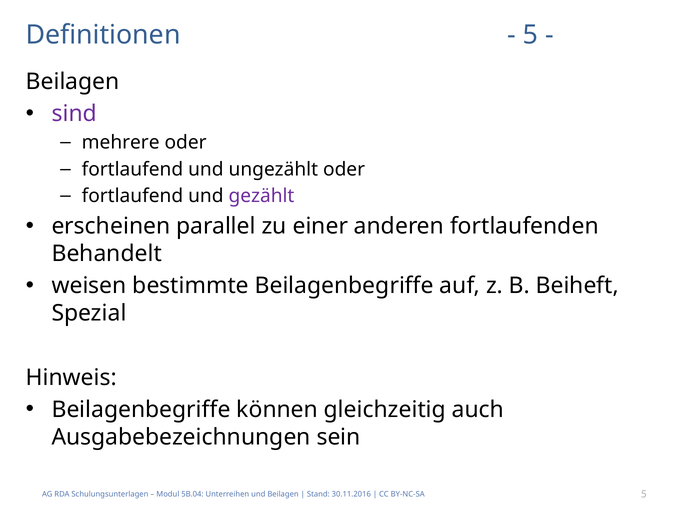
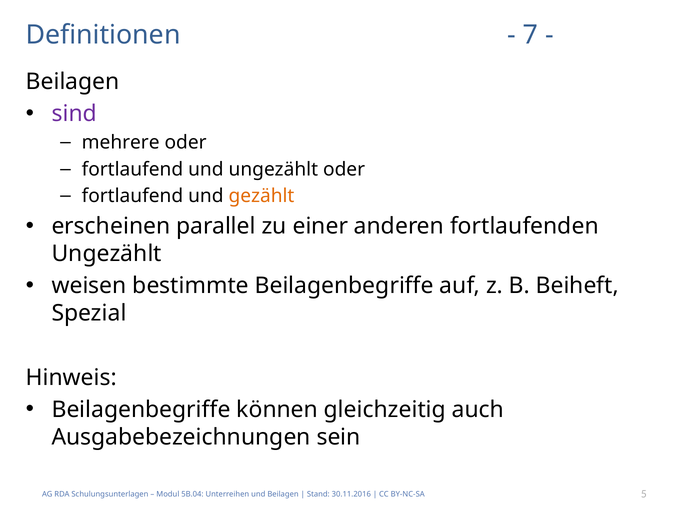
5 at (531, 35): 5 -> 7
gezählt colour: purple -> orange
Behandelt at (107, 254): Behandelt -> Ungezählt
